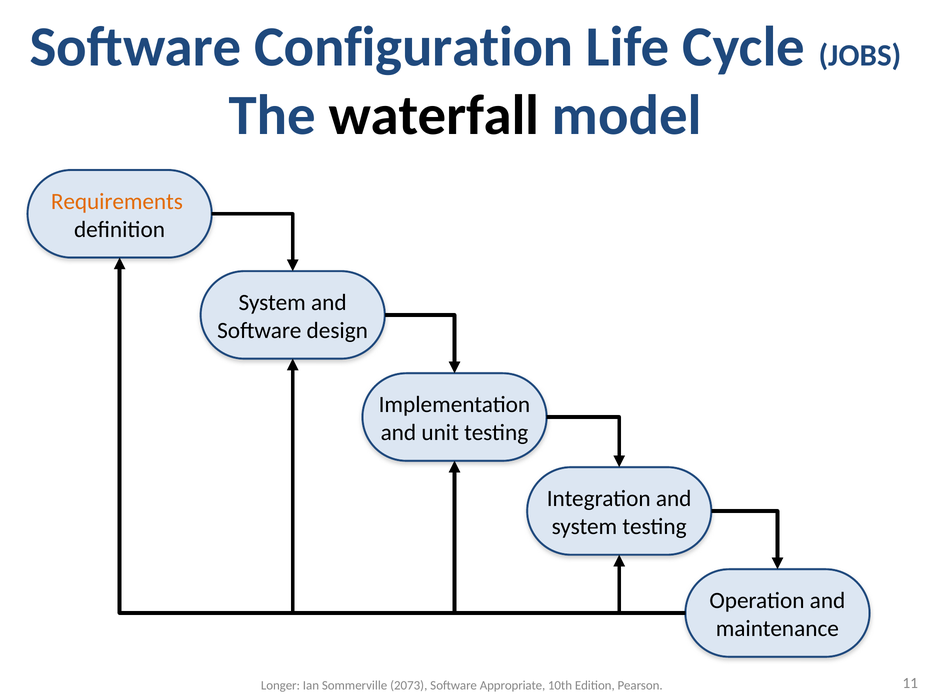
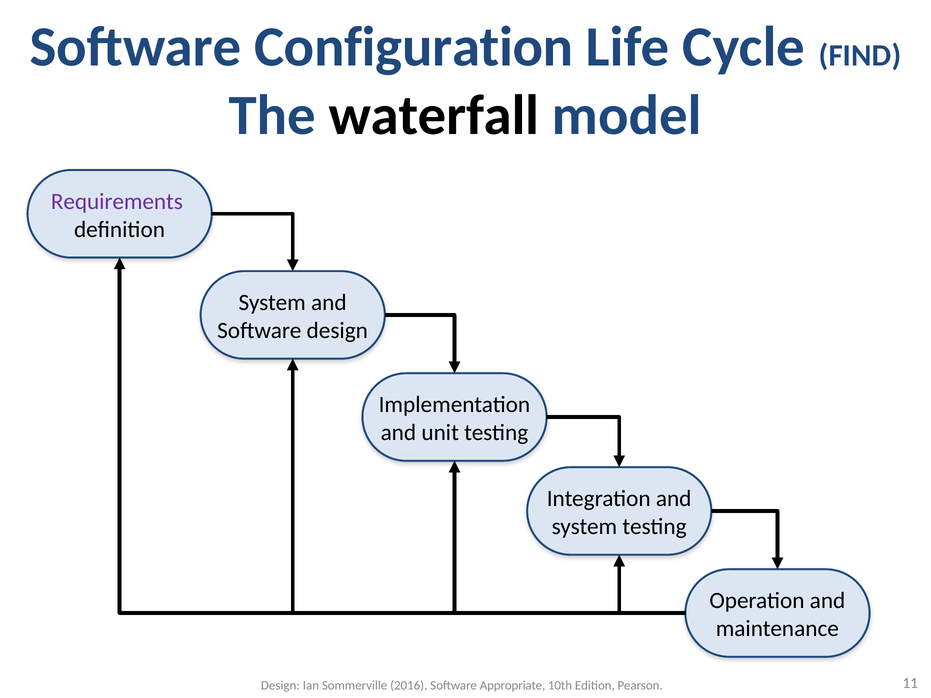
JOBS: JOBS -> FIND
Requirements colour: orange -> purple
Longer at (280, 686): Longer -> Design
2073: 2073 -> 2016
